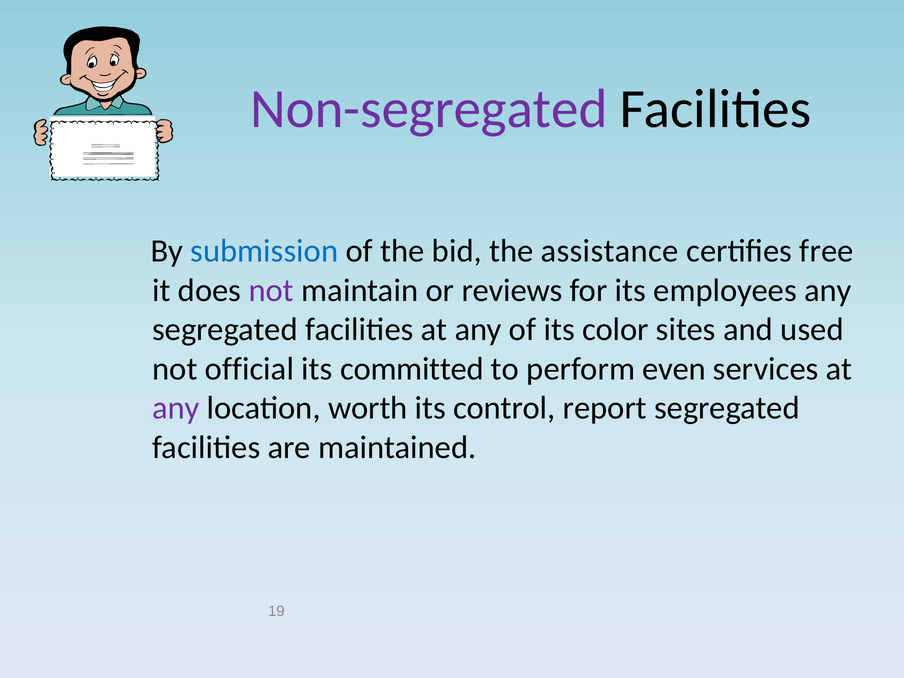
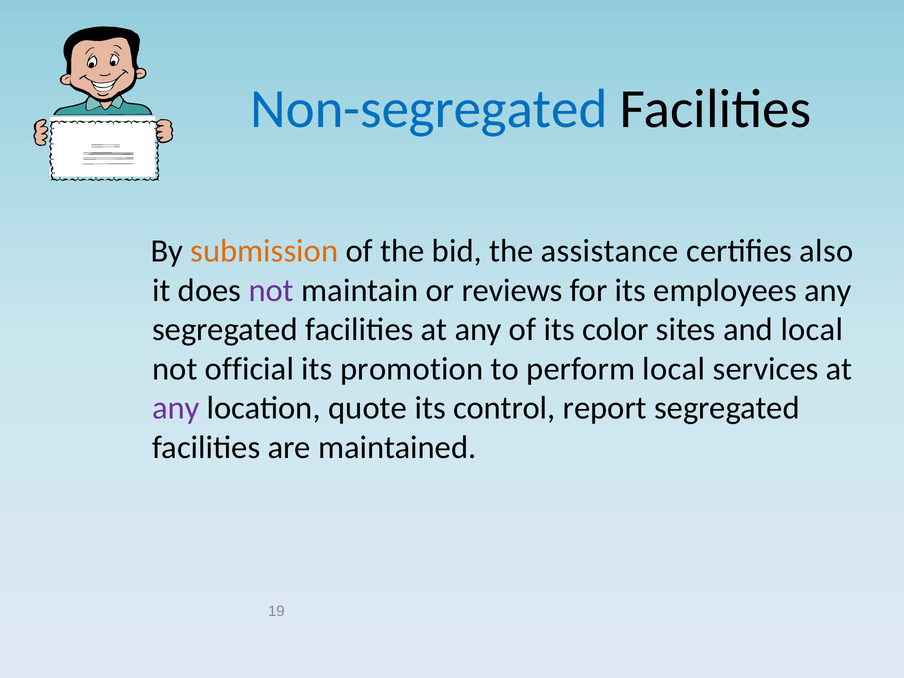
Non-segregated colour: purple -> blue
submission colour: blue -> orange
free: free -> also
and used: used -> local
committed: committed -> promotion
perform even: even -> local
worth: worth -> quote
